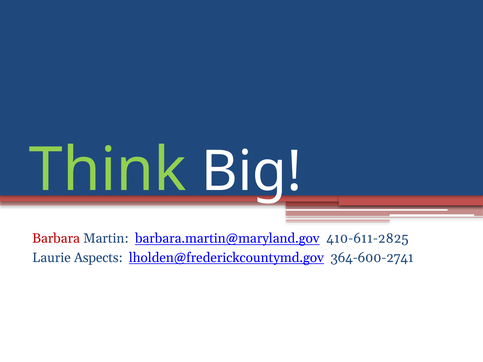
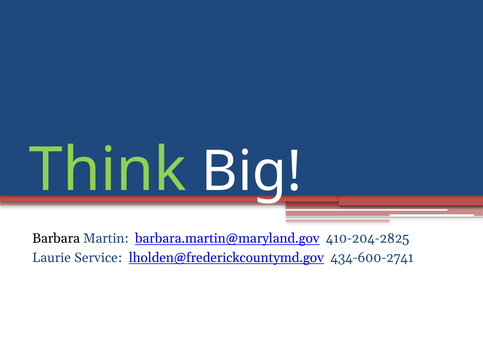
Barbara colour: red -> black
410-611-2825: 410-611-2825 -> 410-204-2825
Aspects: Aspects -> Service
364-600-2741: 364-600-2741 -> 434-600-2741
